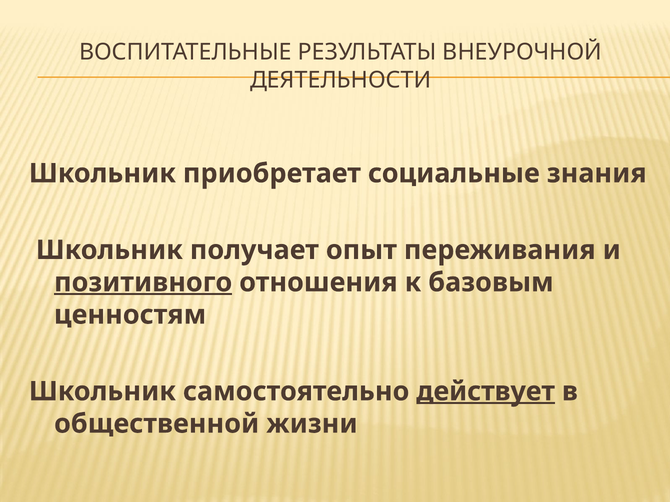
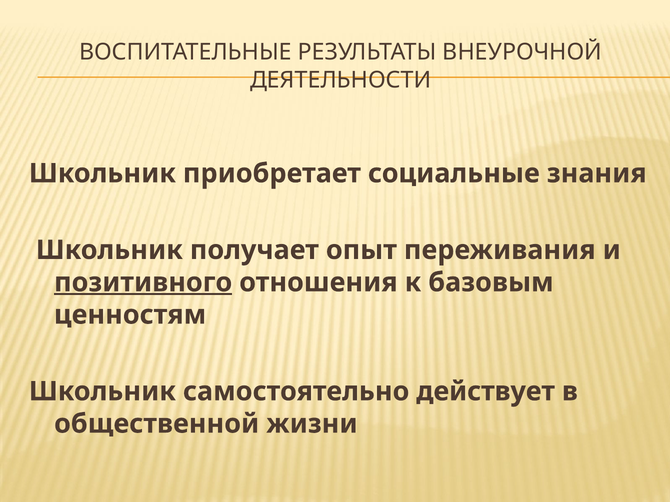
действует underline: present -> none
